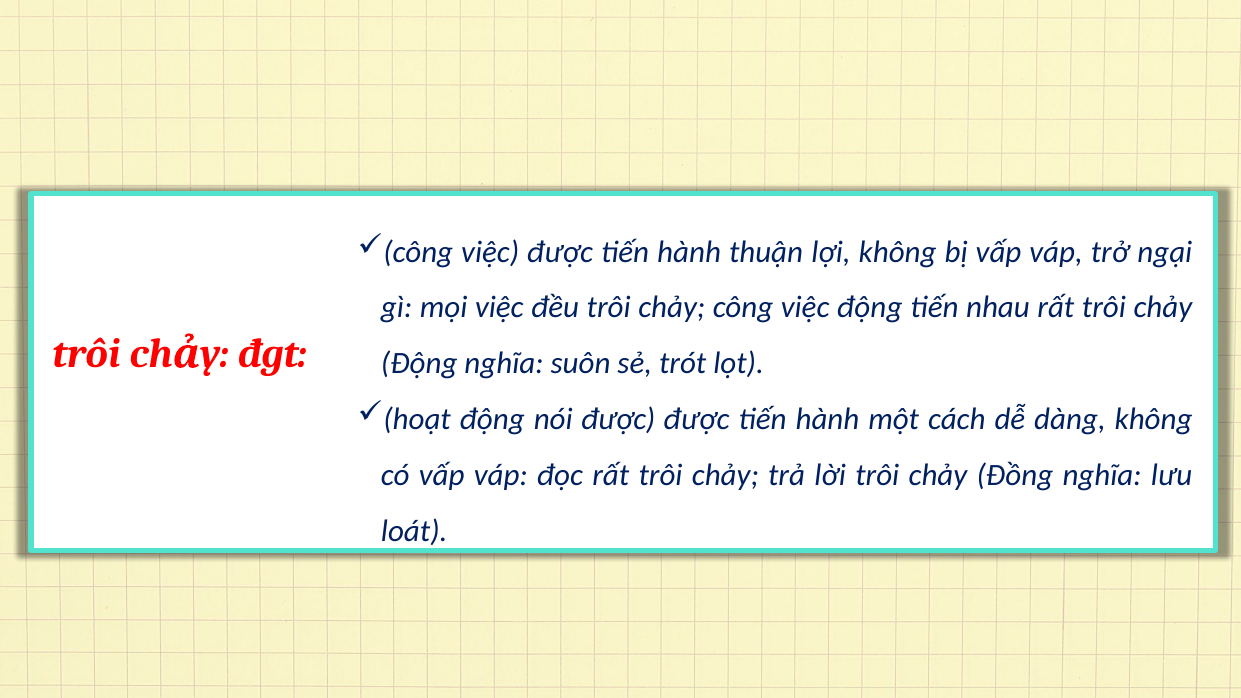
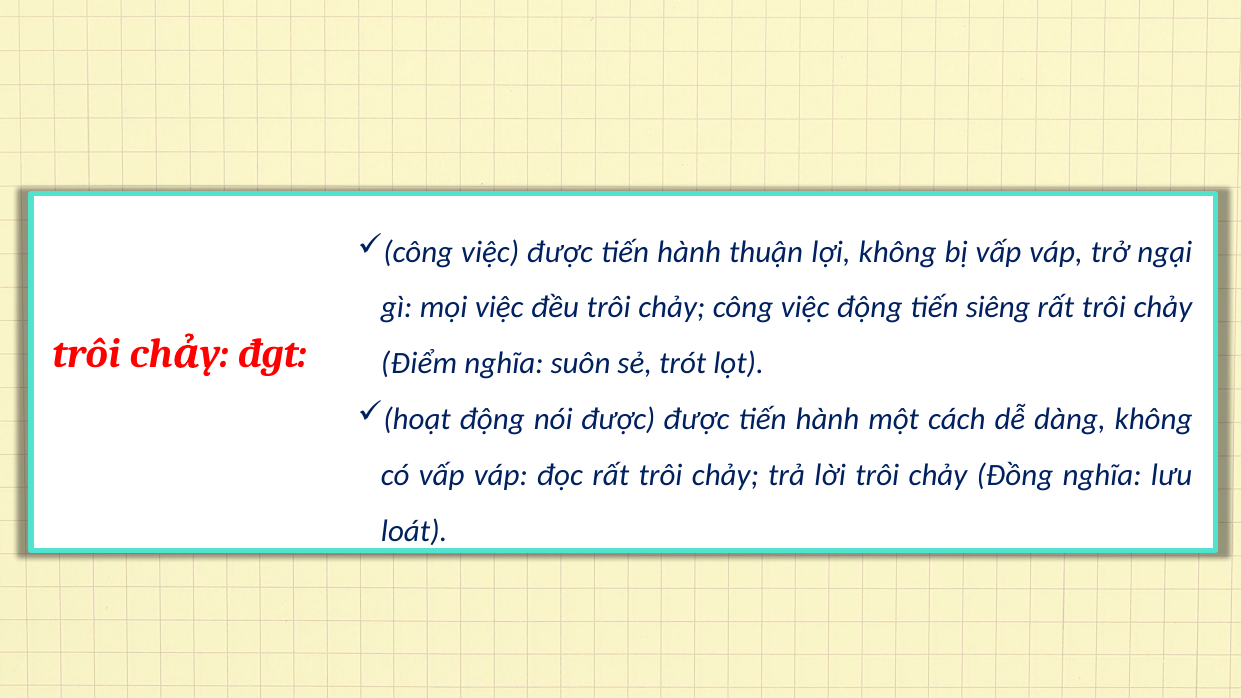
nhau: nhau -> siêng
Động at (419, 364): Động -> Điểm
